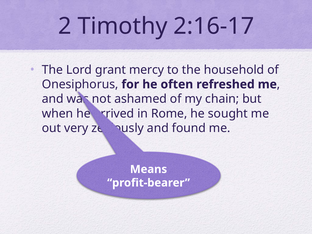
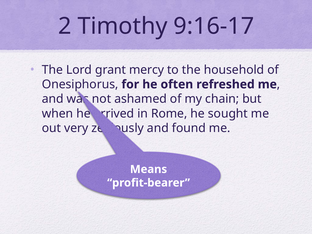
2:16-17: 2:16-17 -> 9:16-17
